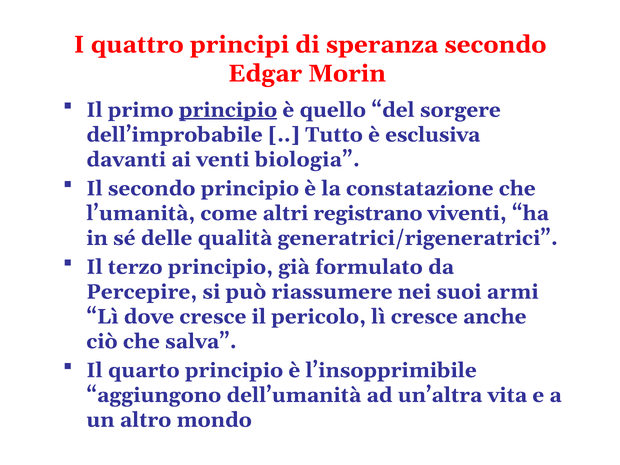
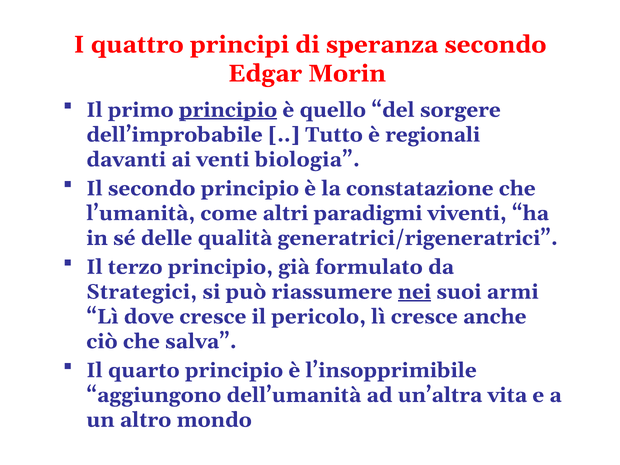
esclusiva: esclusiva -> regionali
registrano: registrano -> paradigmi
Percepire: Percepire -> Strategici
nei underline: none -> present
